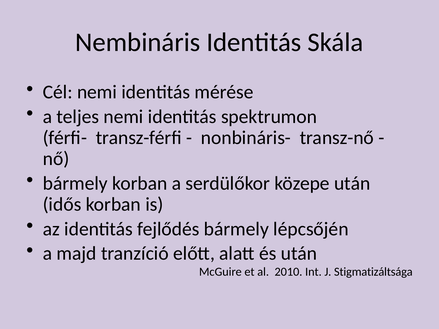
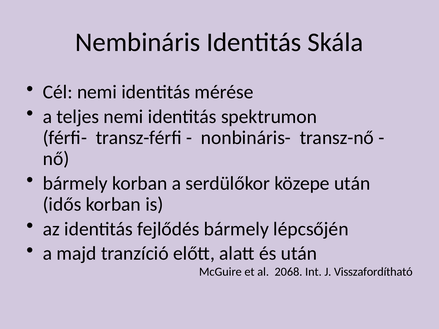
2010: 2010 -> 2068
Stigmatizáltsága: Stigmatizáltsága -> Visszafordítható
